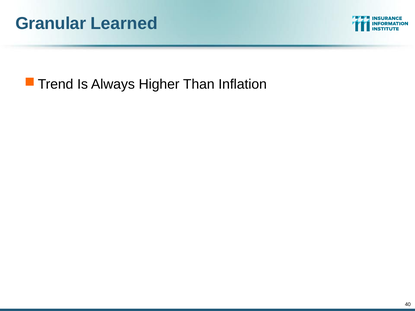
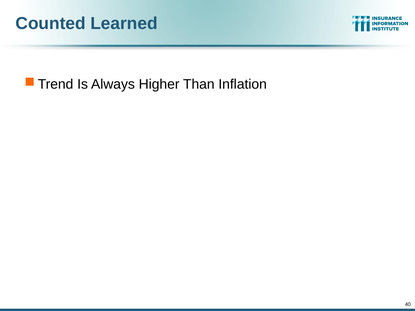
Granular: Granular -> Counted
